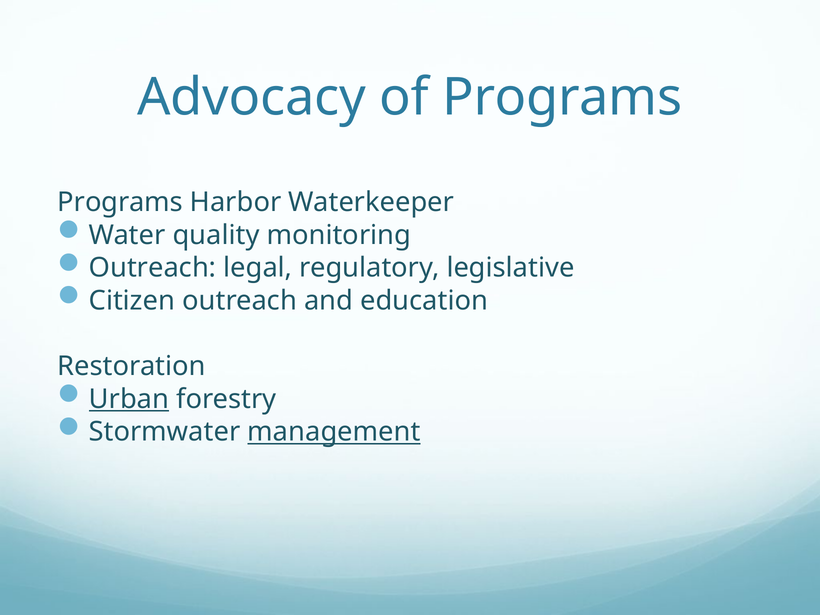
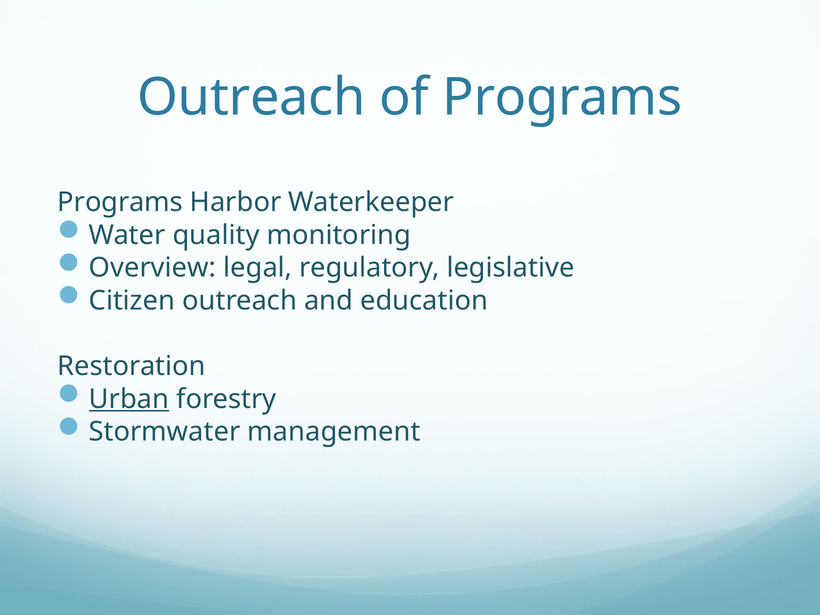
Advocacy at (252, 98): Advocacy -> Outreach
Outreach at (153, 268): Outreach -> Overview
management underline: present -> none
